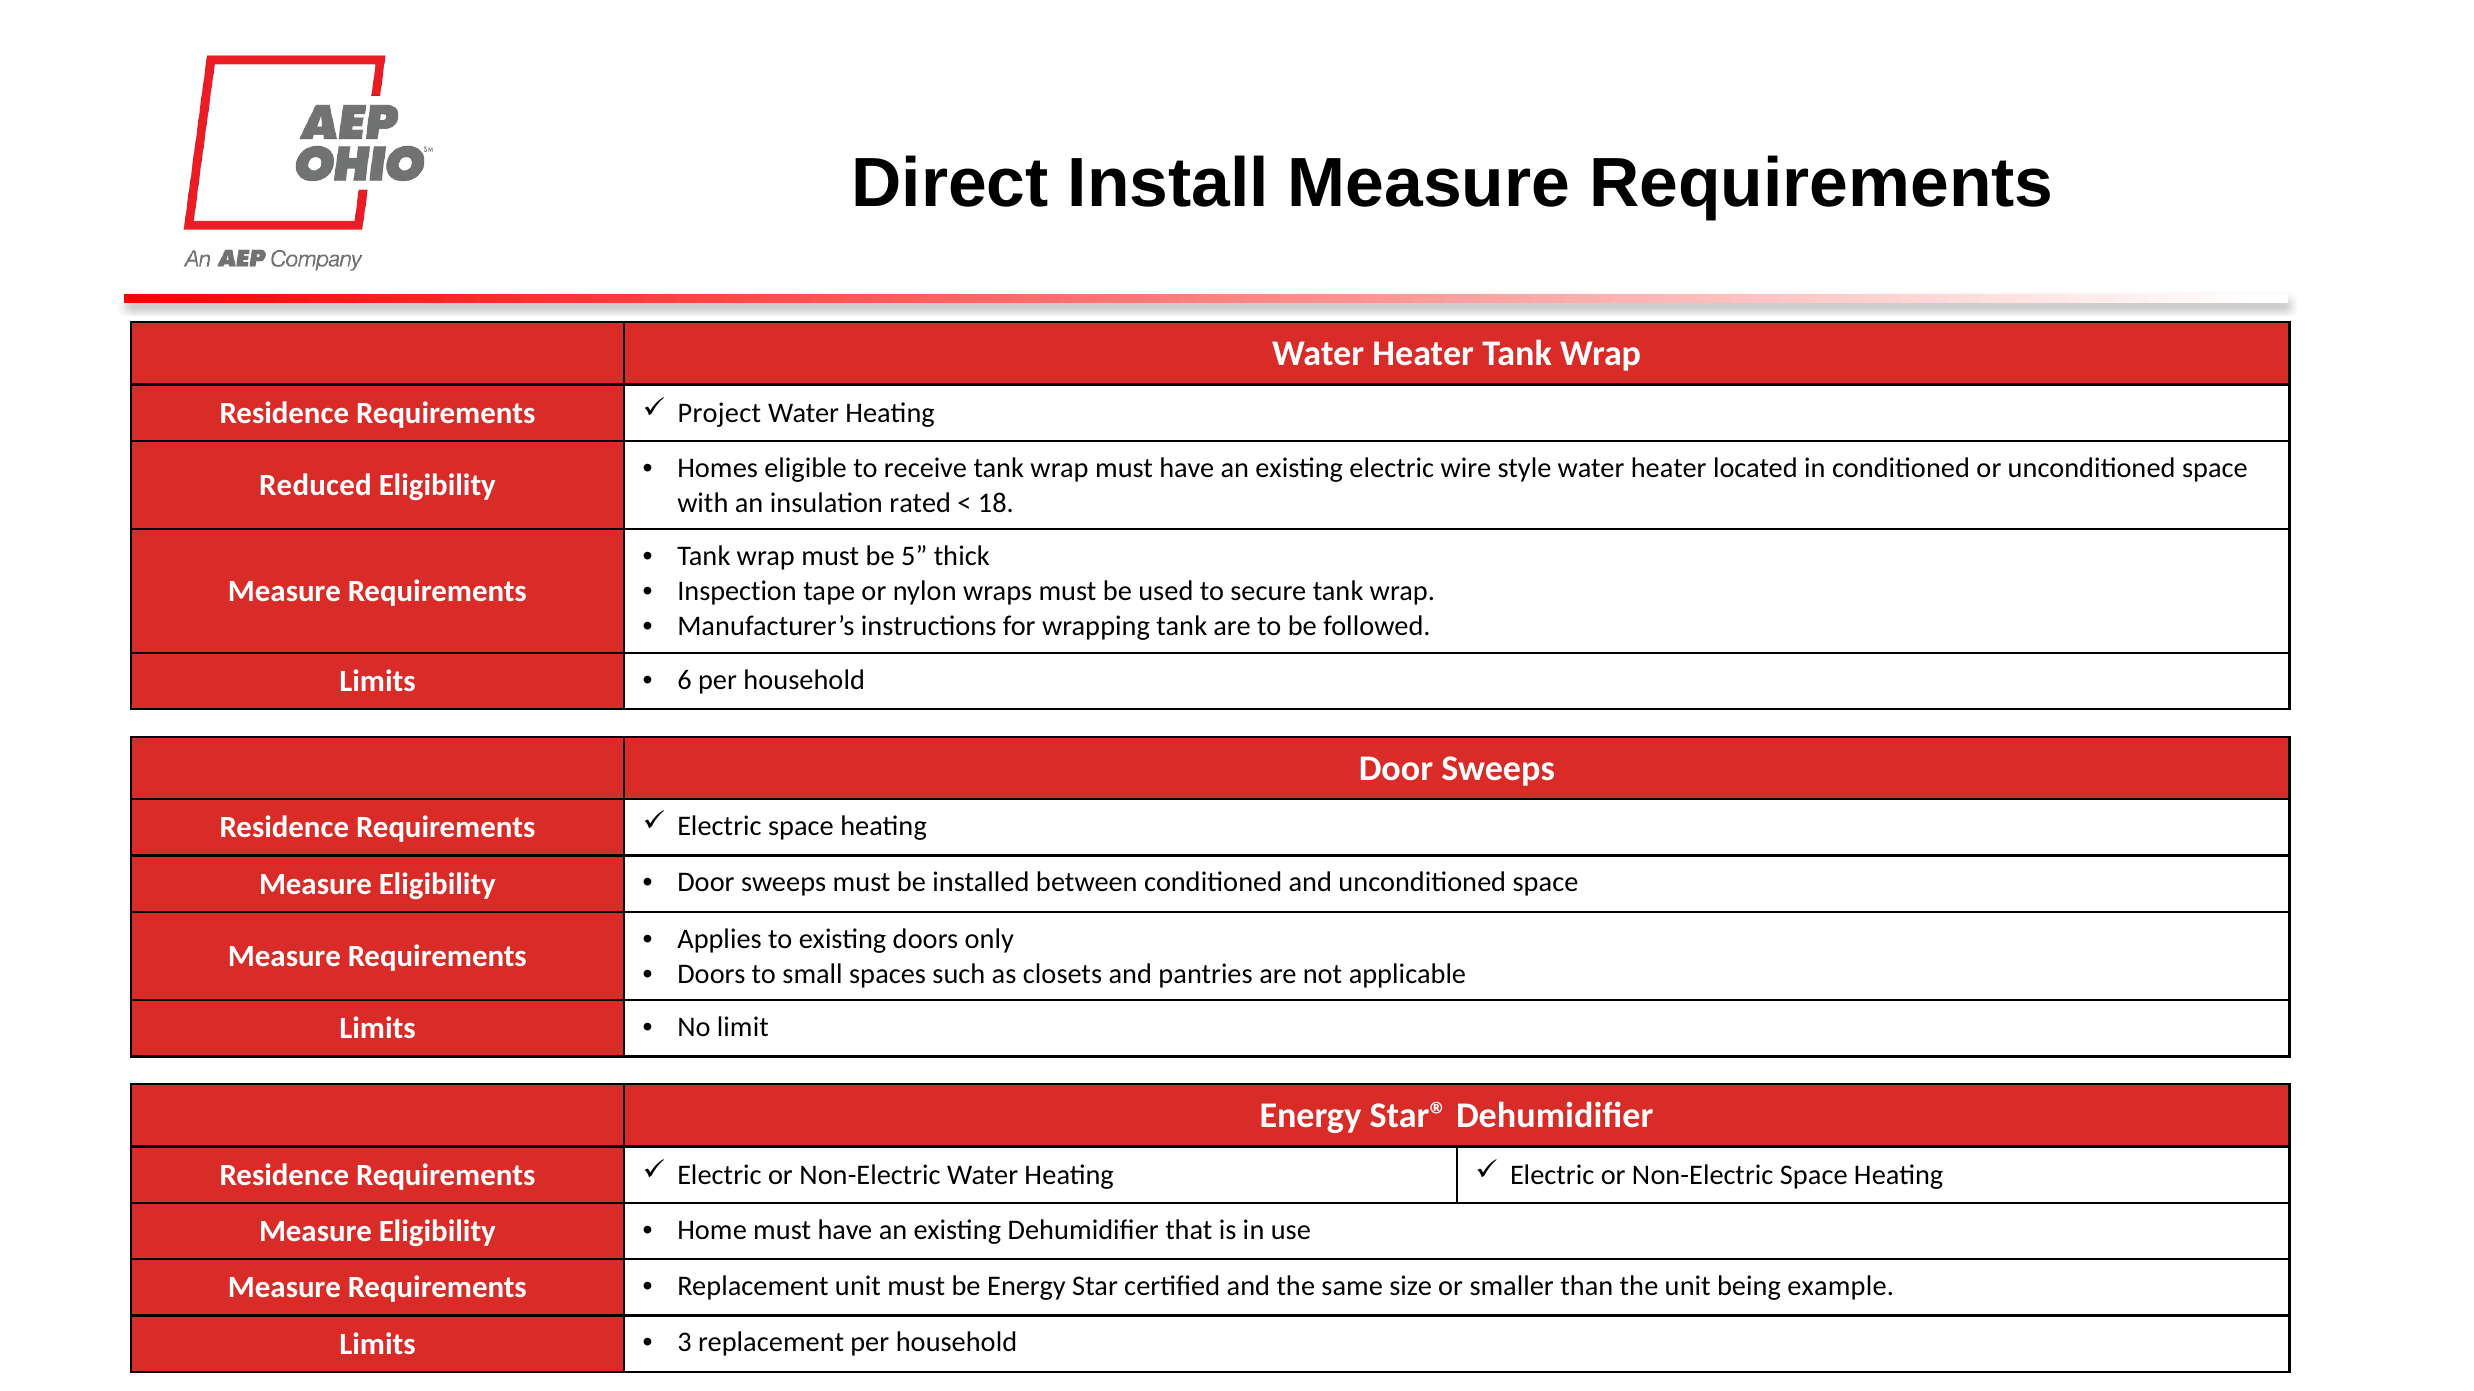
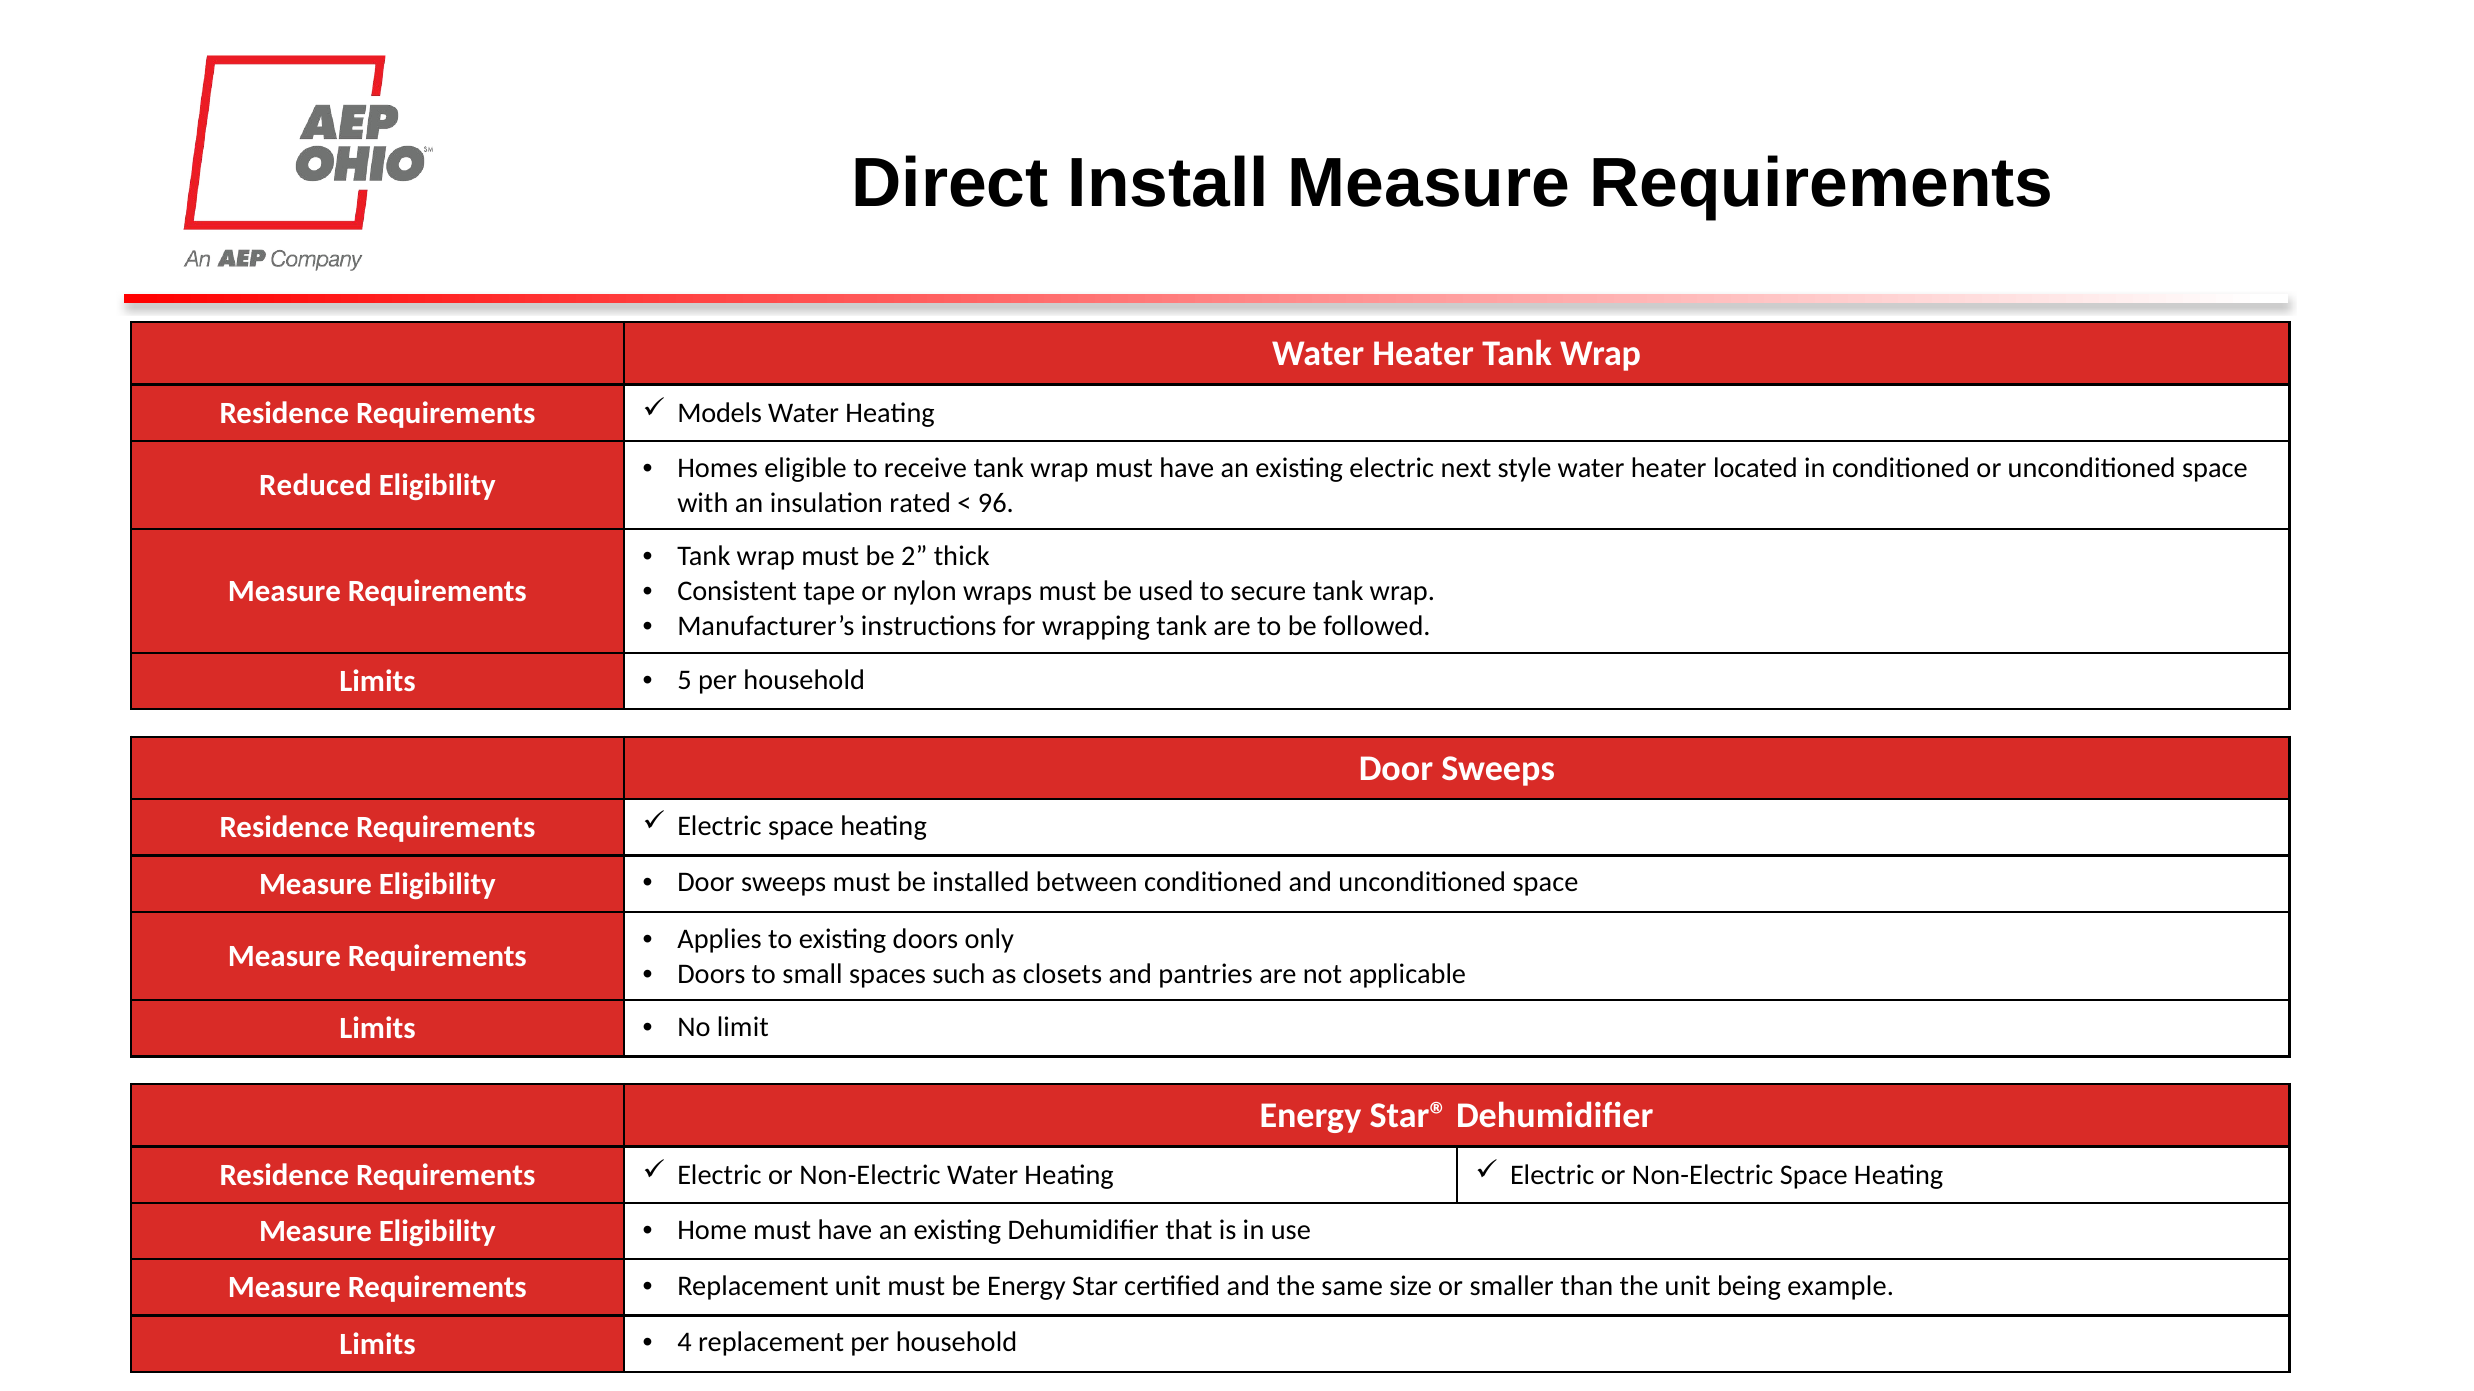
Project: Project -> Models
wire: wire -> next
18: 18 -> 96
5: 5 -> 2
Inspection: Inspection -> Consistent
6: 6 -> 5
3: 3 -> 4
